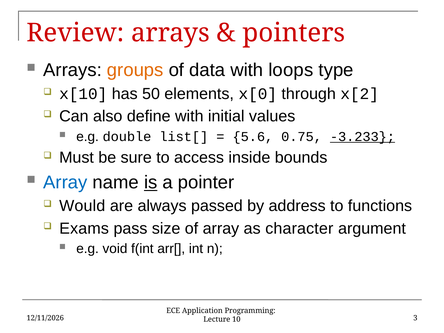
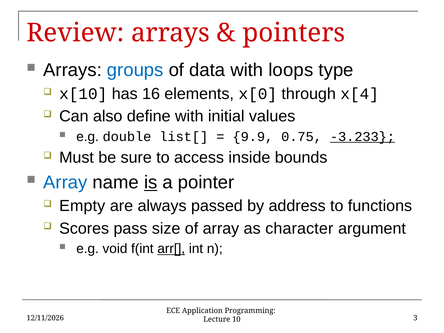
groups colour: orange -> blue
50: 50 -> 16
x[2: x[2 -> x[4
5.6: 5.6 -> 9.9
Would: Would -> Empty
Exams: Exams -> Scores
arr[ underline: none -> present
